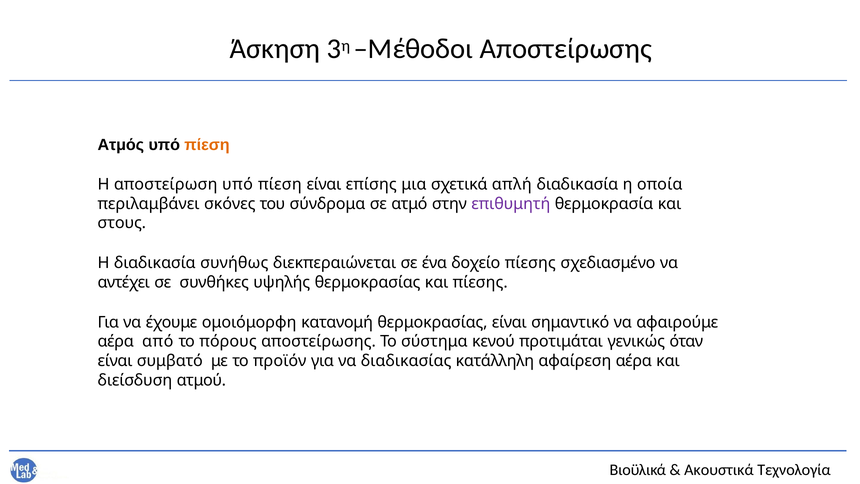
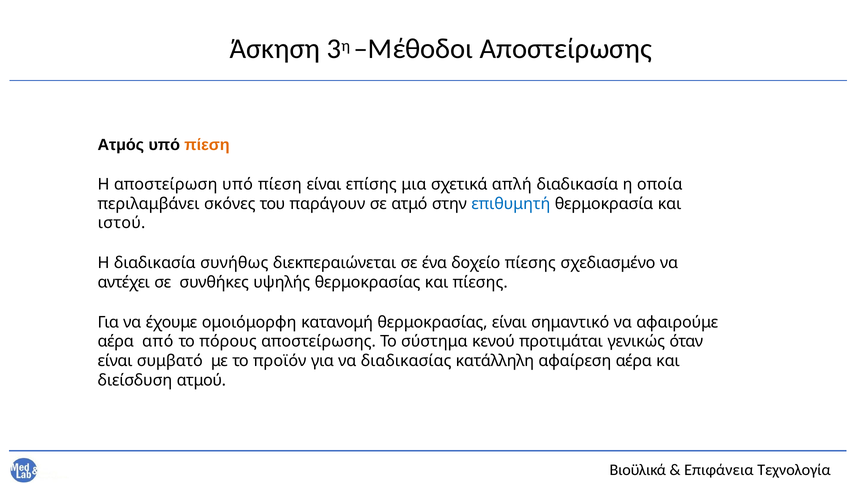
σύνδρομα: σύνδρομα -> παράγουν
επιθυμητή colour: purple -> blue
στους: στους -> ιστού
Ακουστικά: Ακουστικά -> Επιφάνεια
